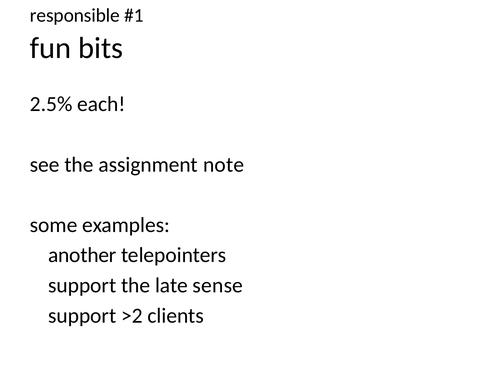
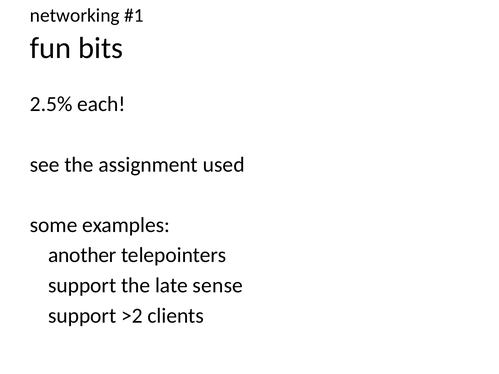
responsible: responsible -> networking
note: note -> used
